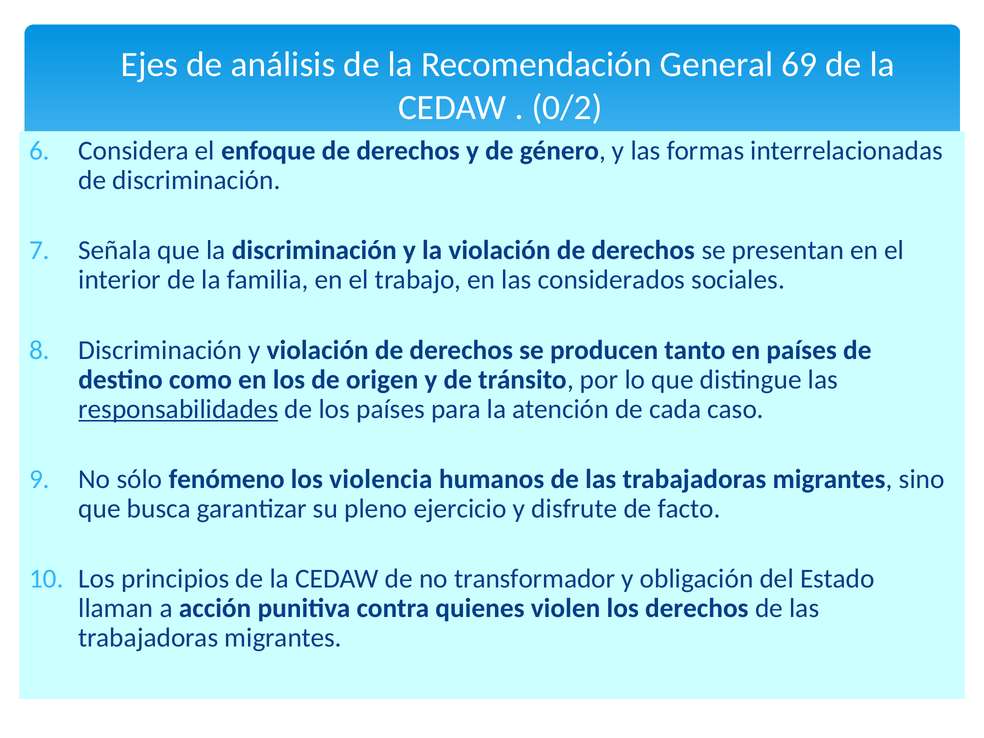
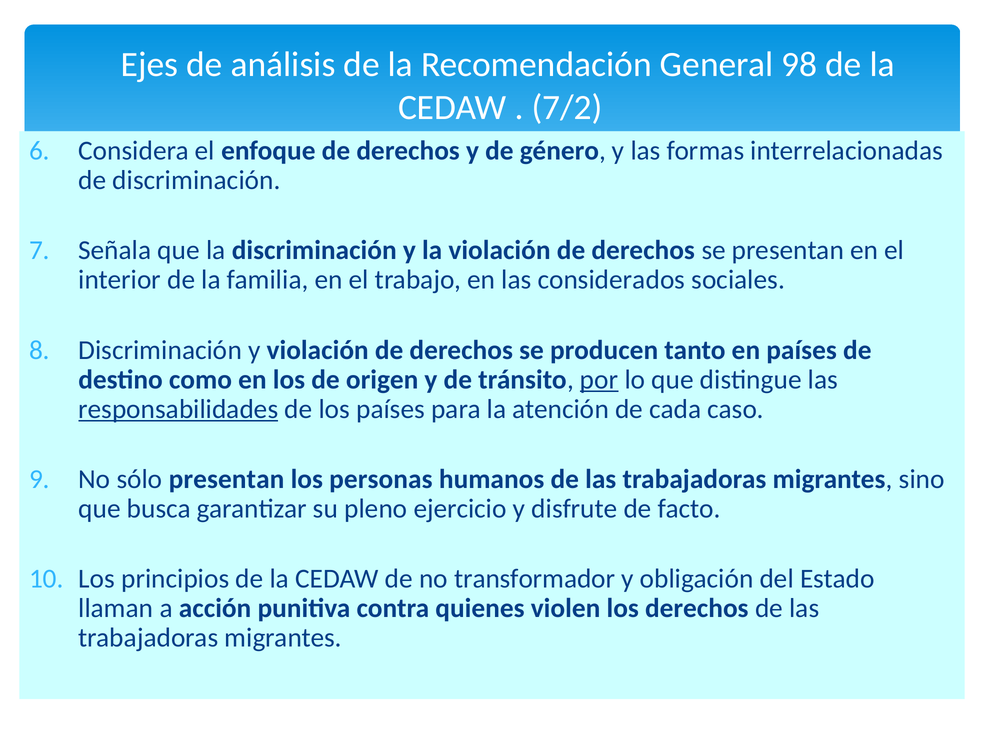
69: 69 -> 98
0/2: 0/2 -> 7/2
por underline: none -> present
sólo fenómeno: fenómeno -> presentan
violencia: violencia -> personas
